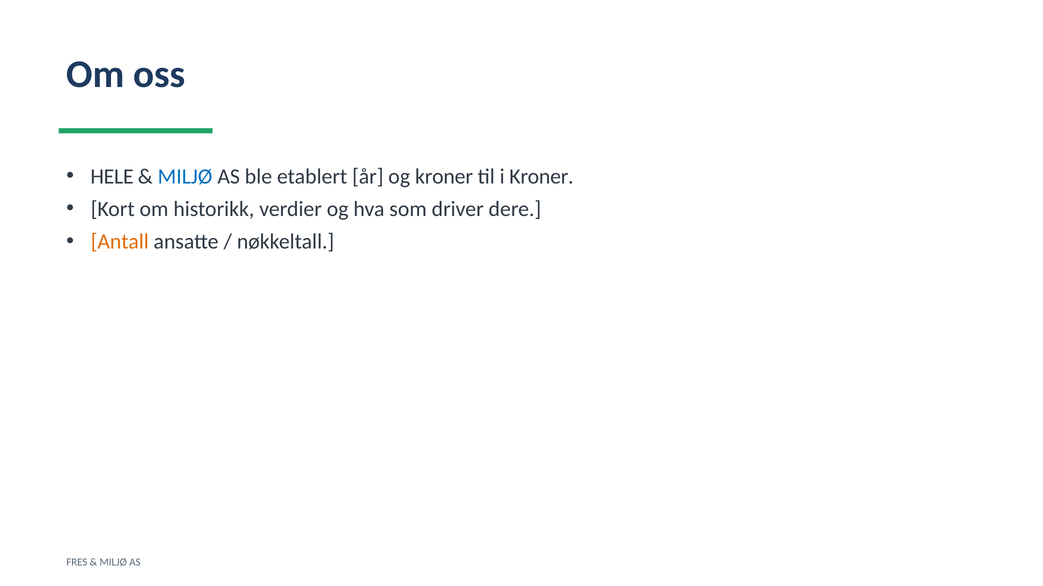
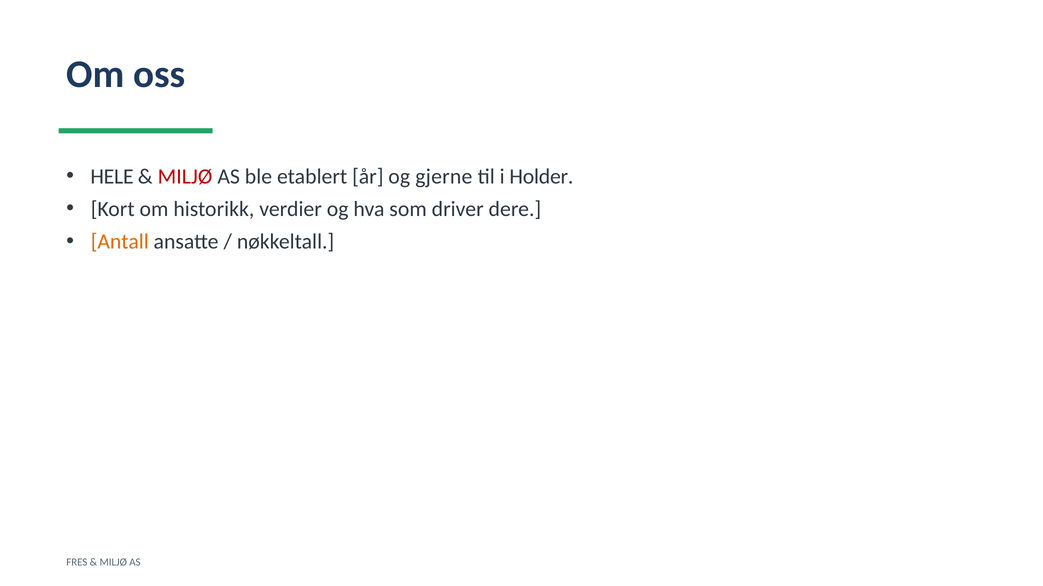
MILJØ at (185, 177) colour: blue -> red
og kroner: kroner -> gjerne
i Kroner: Kroner -> Holder
